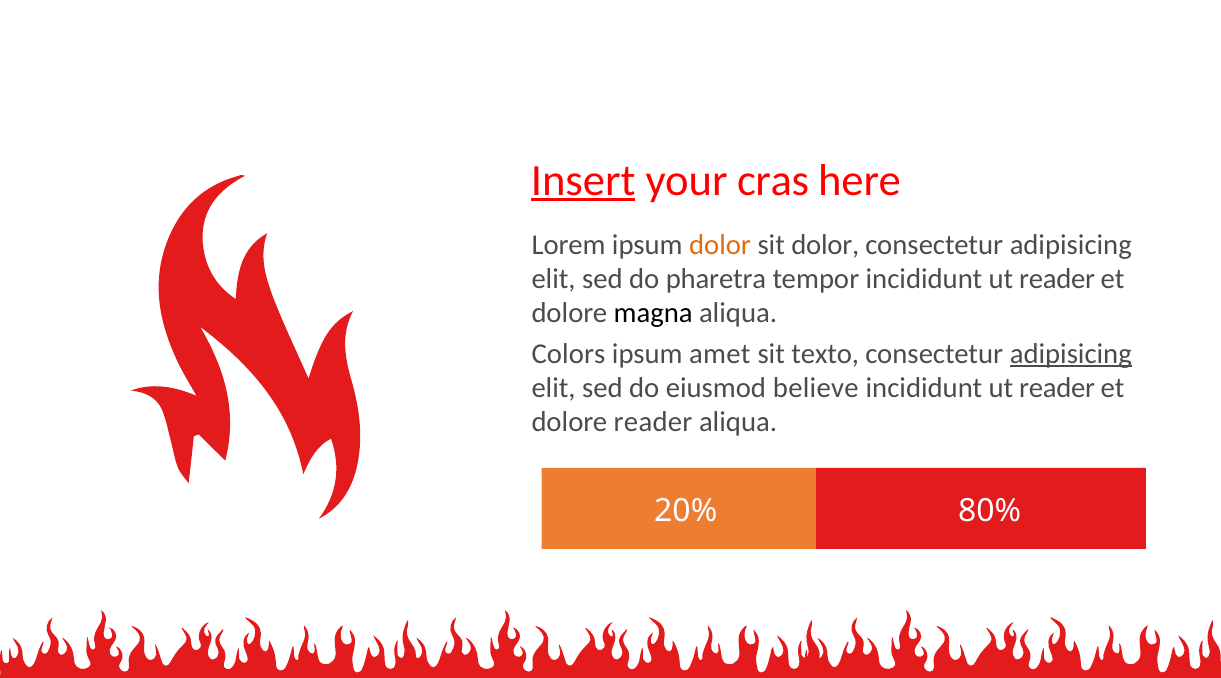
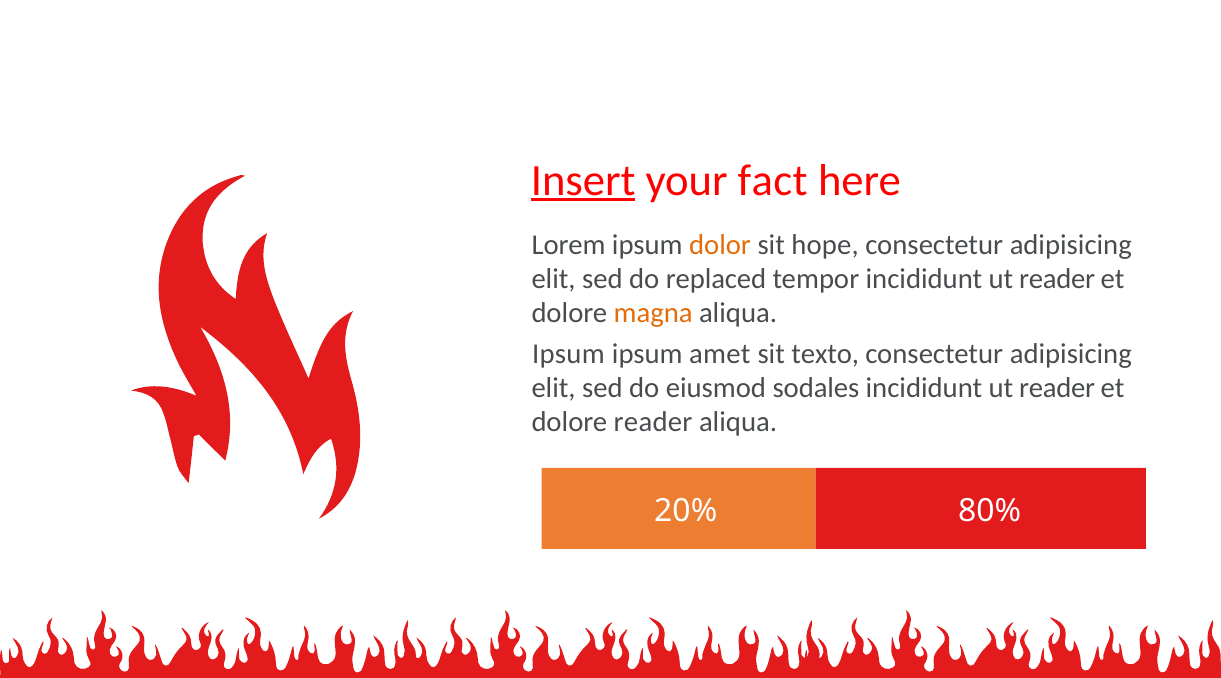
cras: cras -> fact
sit dolor: dolor -> hope
pharetra: pharetra -> replaced
magna colour: black -> orange
Colors at (568, 354): Colors -> Ipsum
adipisicing at (1071, 354) underline: present -> none
believe: believe -> sodales
